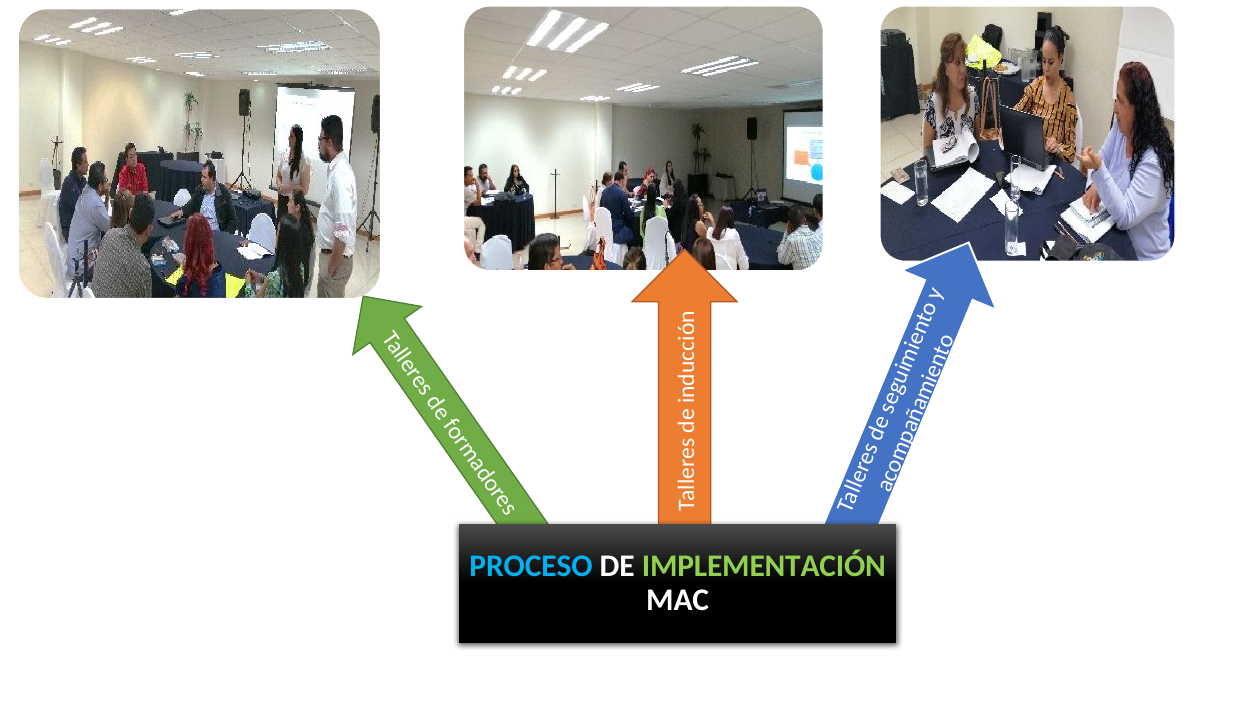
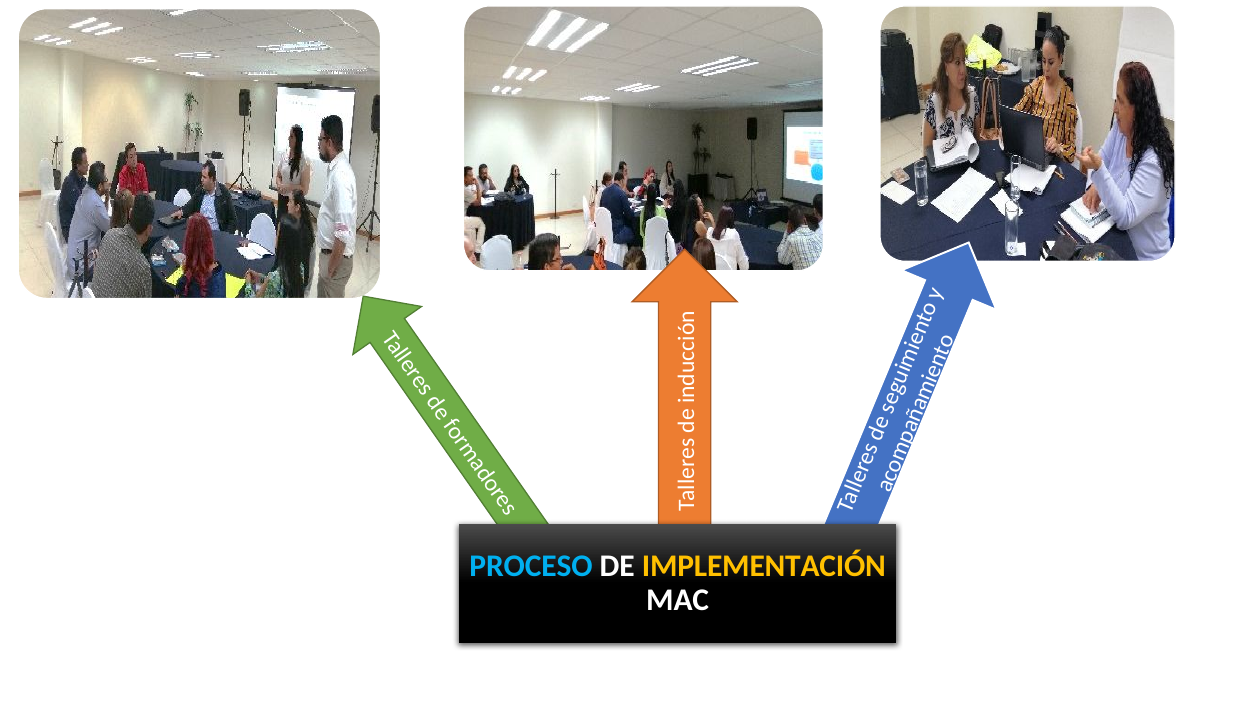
IMPLEMENTACIÓN colour: light green -> yellow
